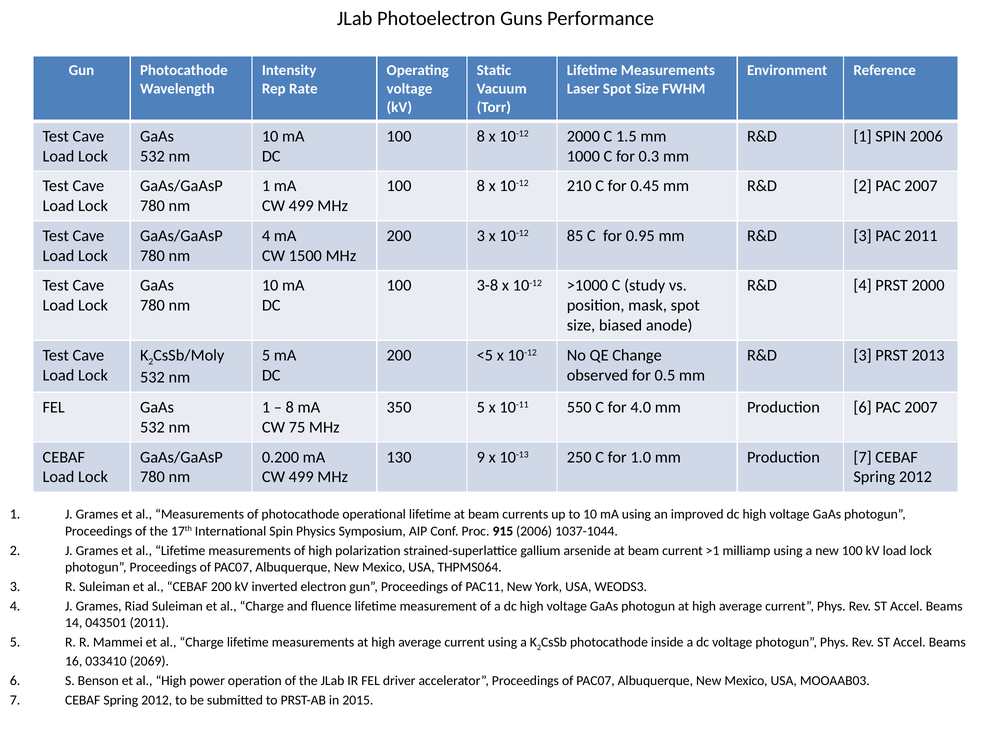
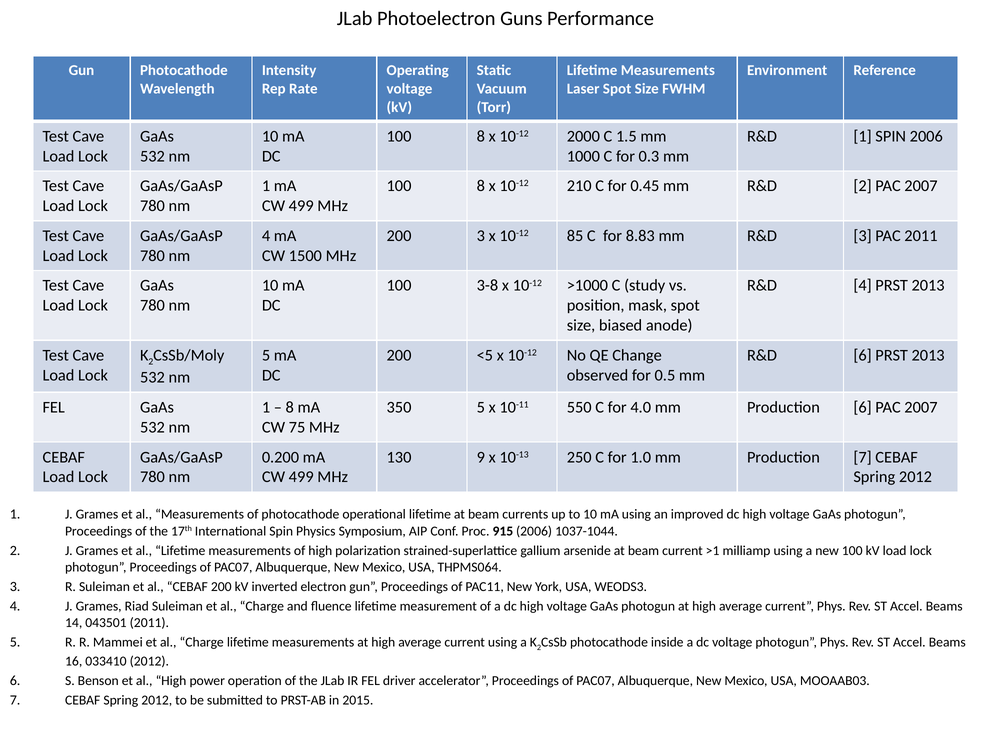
0.95: 0.95 -> 8.83
4 PRST 2000: 2000 -> 2013
3 at (863, 355): 3 -> 6
033410 2069: 2069 -> 2012
